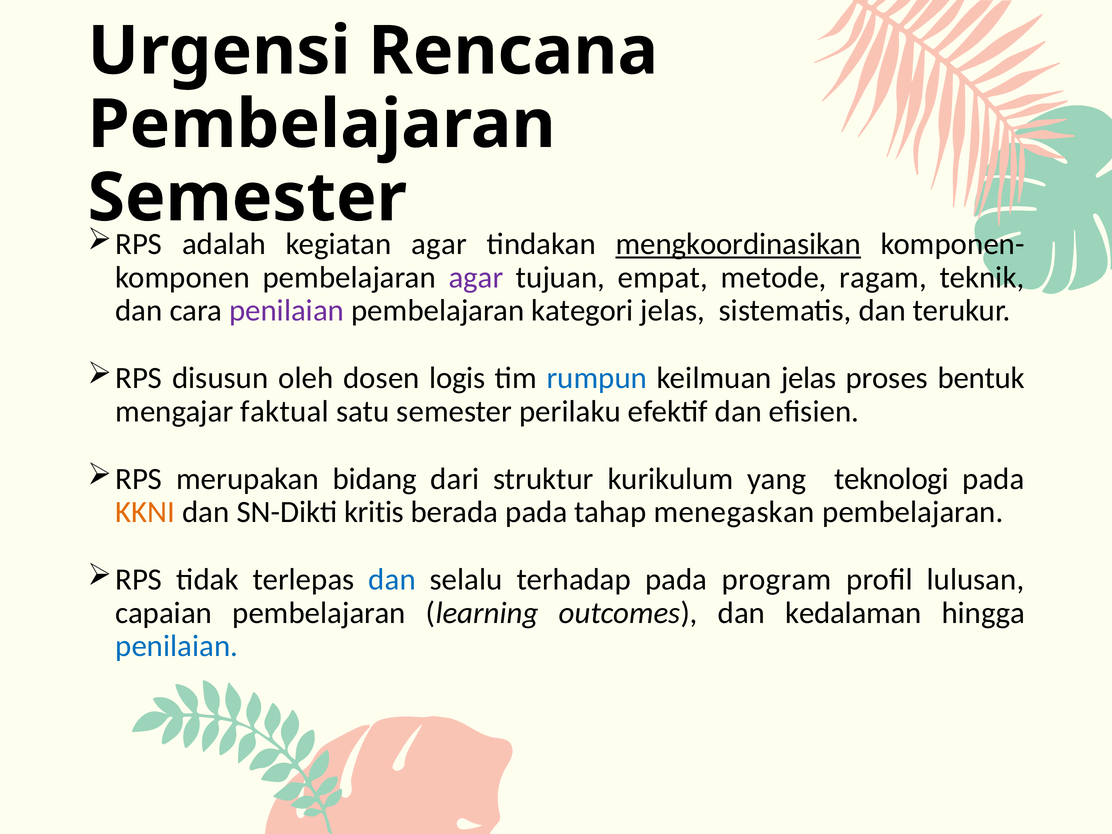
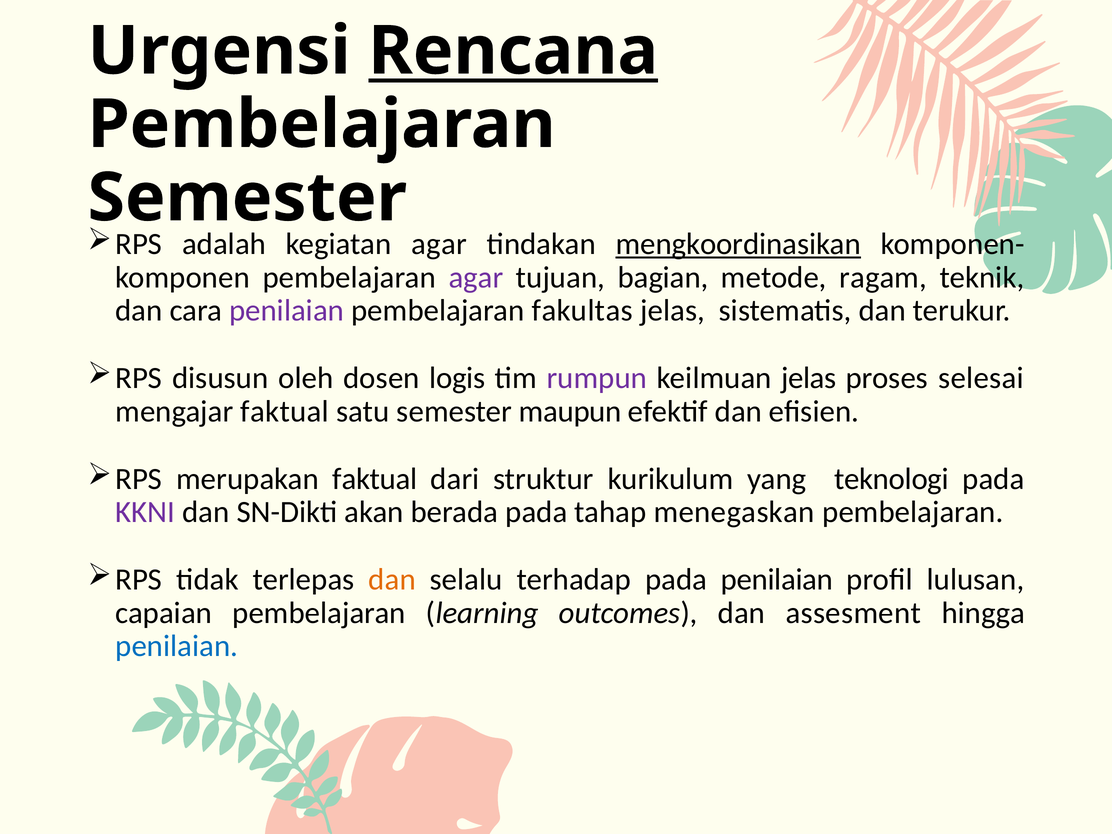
Rencana underline: none -> present
empat: empat -> bagian
kategori: kategori -> fakultas
rumpun colour: blue -> purple
bentuk: bentuk -> selesai
perilaku: perilaku -> maupun
merupakan bidang: bidang -> faktual
KKNI colour: orange -> purple
kritis: kritis -> akan
dan at (392, 580) colour: blue -> orange
pada program: program -> penilaian
kedalaman: kedalaman -> assesment
